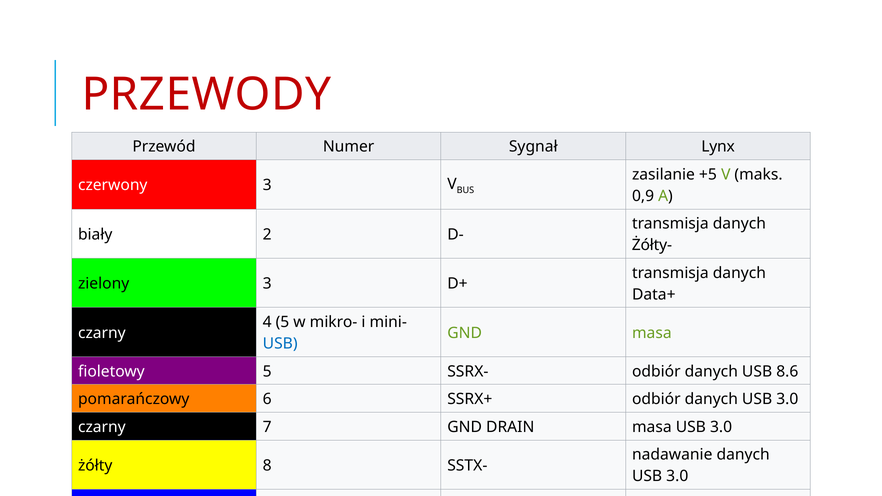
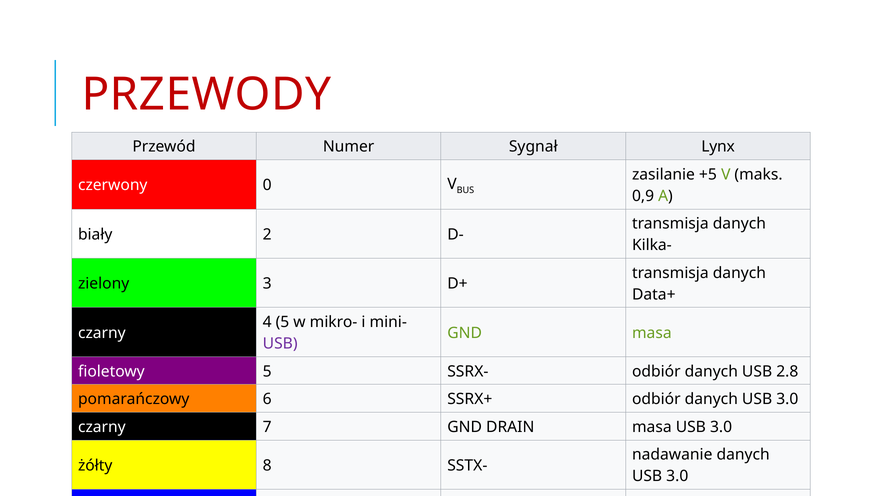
czerwony 3: 3 -> 0
Żółty-: Żółty- -> Kilka-
USB at (280, 344) colour: blue -> purple
8.6: 8.6 -> 2.8
